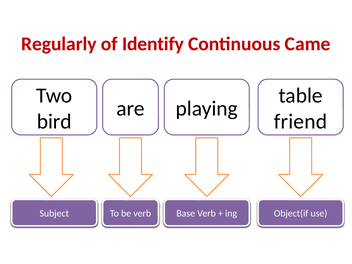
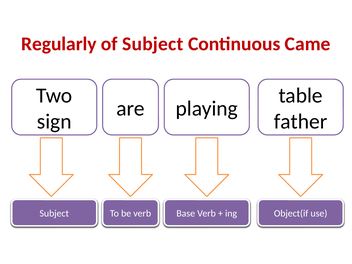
of Identify: Identify -> Subject
bird: bird -> sign
friend: friend -> father
